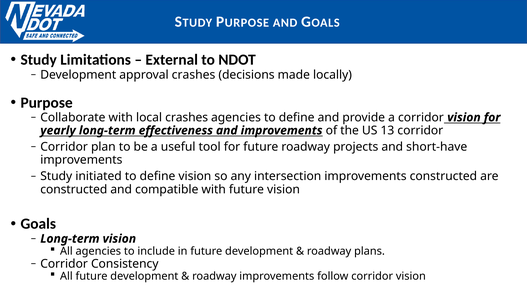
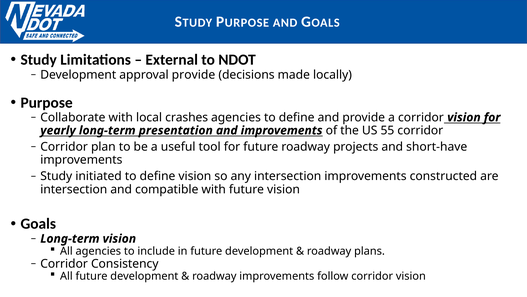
approval crashes: crashes -> provide
effectiveness: effectiveness -> presentation
13: 13 -> 55
constructed at (74, 189): constructed -> intersection
